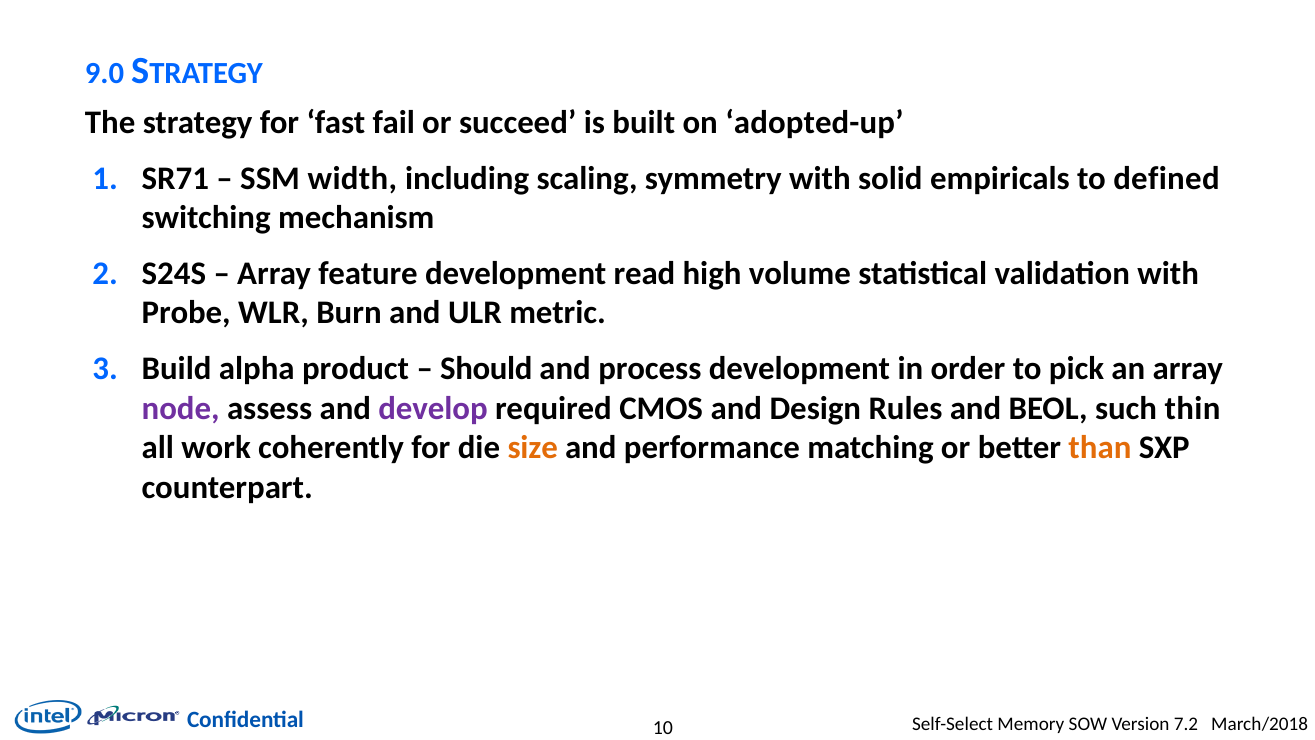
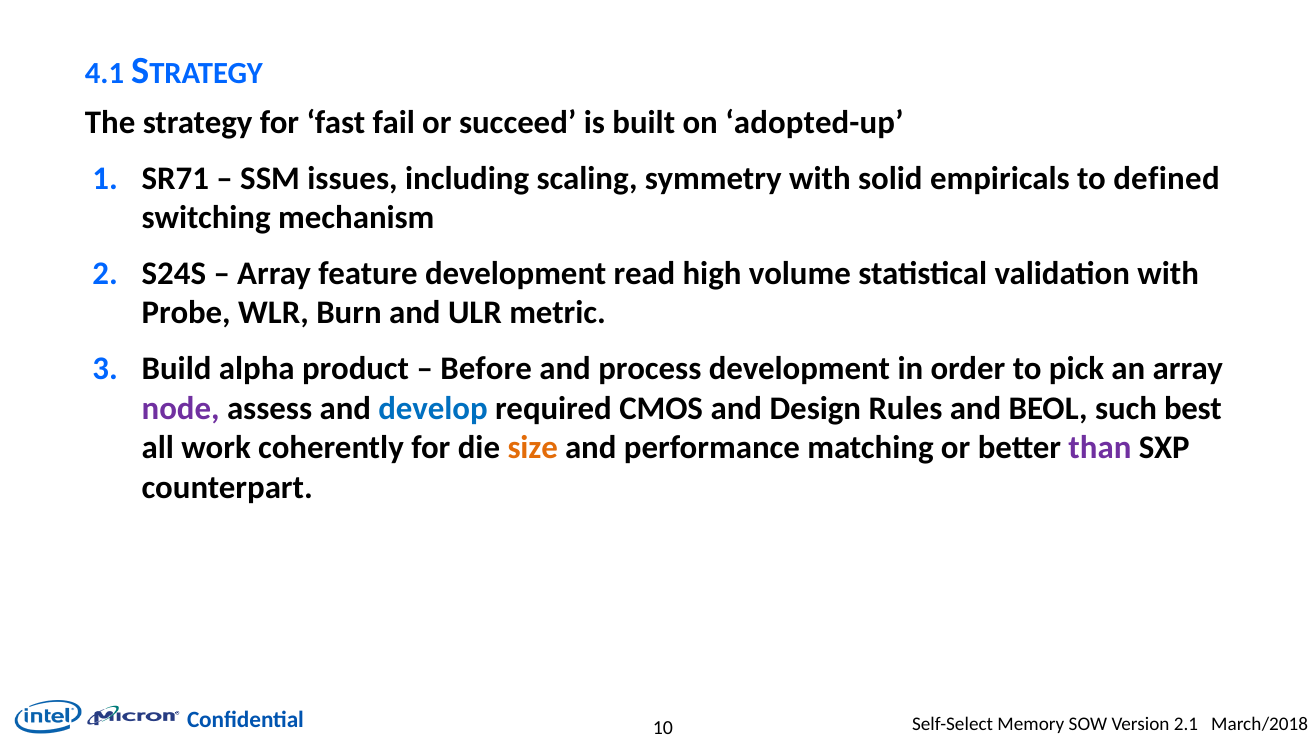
9.0: 9.0 -> 4.1
width: width -> issues
Should: Should -> Before
develop colour: purple -> blue
thin: thin -> best
than colour: orange -> purple
7.2: 7.2 -> 2.1
